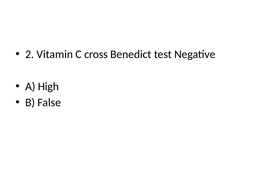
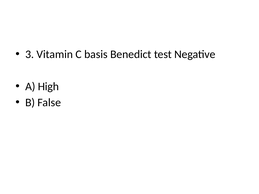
2: 2 -> 3
cross: cross -> basis
